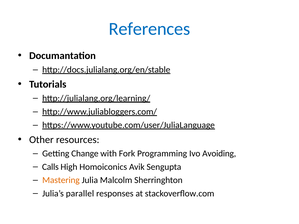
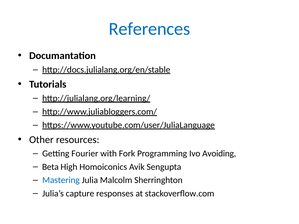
Change: Change -> Fourier
Calls: Calls -> Beta
Mastering colour: orange -> blue
parallel: parallel -> capture
